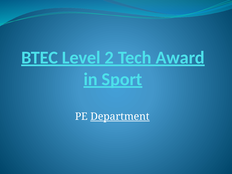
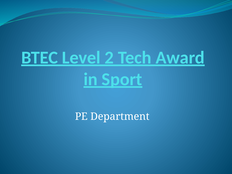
Department underline: present -> none
